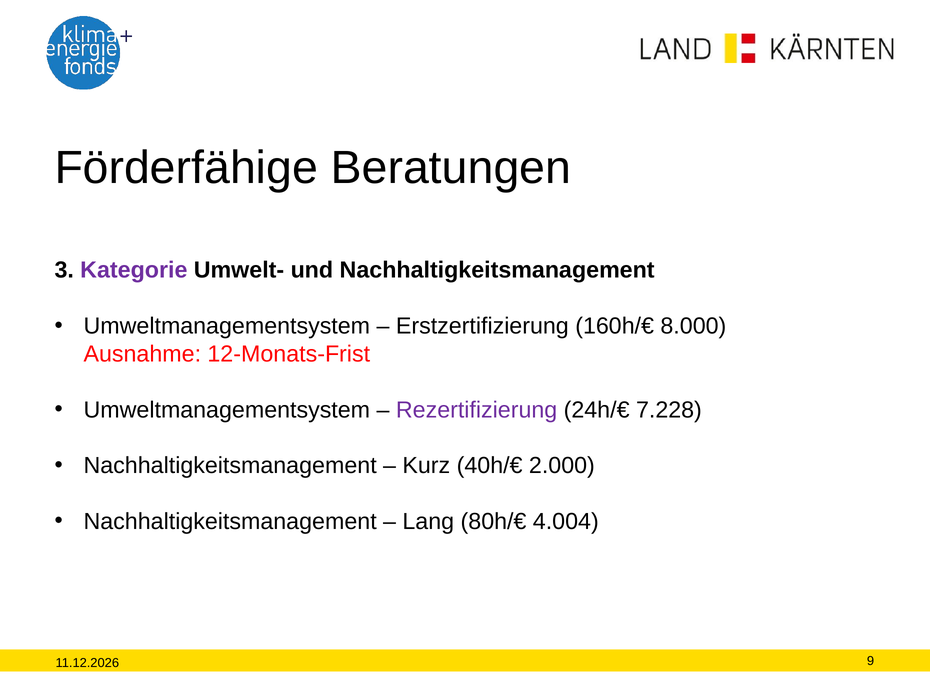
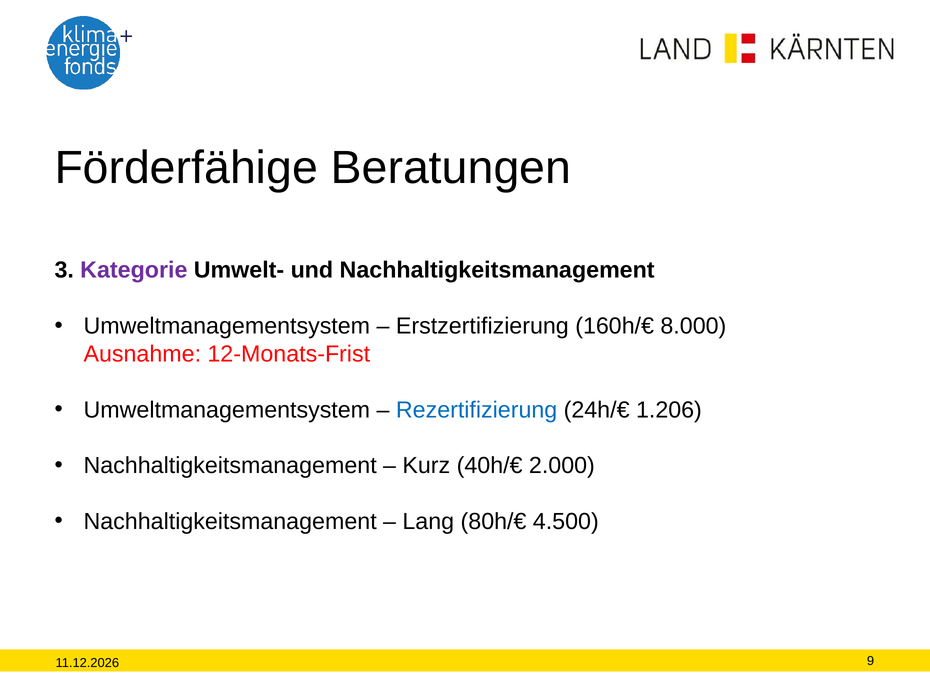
Rezertifizierung colour: purple -> blue
7.228: 7.228 -> 1.206
4.004: 4.004 -> 4.500
